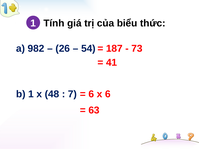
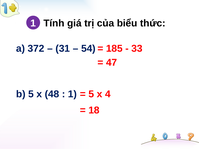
982: 982 -> 372
26: 26 -> 31
187: 187 -> 185
73: 73 -> 33
41: 41 -> 47
b 1: 1 -> 5
7 at (72, 94): 7 -> 1
6 at (91, 94): 6 -> 5
x 6: 6 -> 4
63: 63 -> 18
